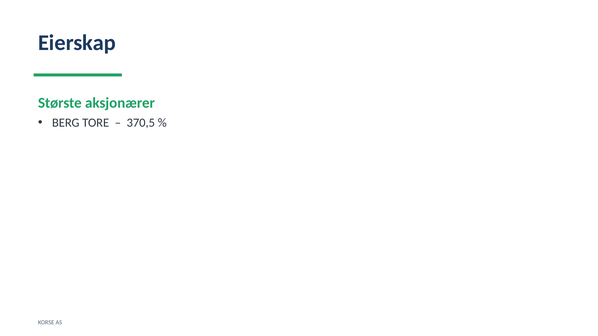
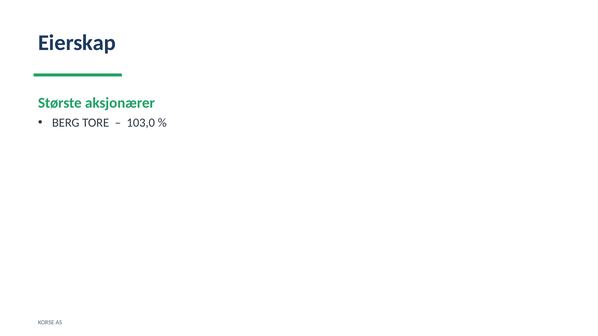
370,5: 370,5 -> 103,0
